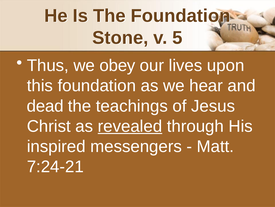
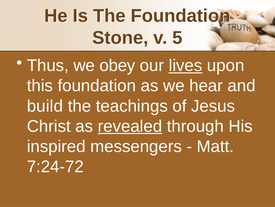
lives underline: none -> present
dead: dead -> build
7:24-21: 7:24-21 -> 7:24-72
